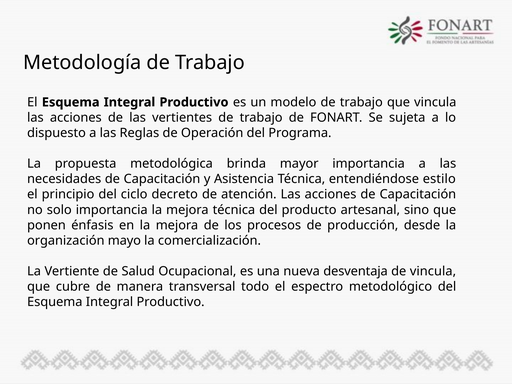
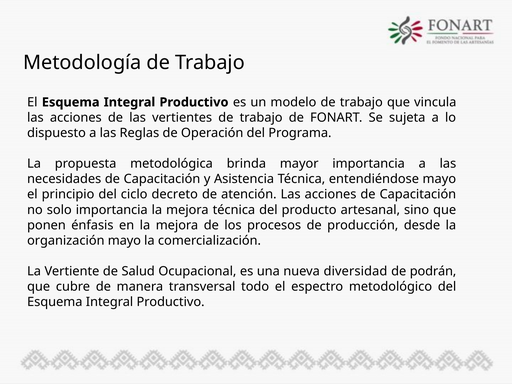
entendiéndose estilo: estilo -> mayo
desventaja: desventaja -> diversidad
de vincula: vincula -> podrán
